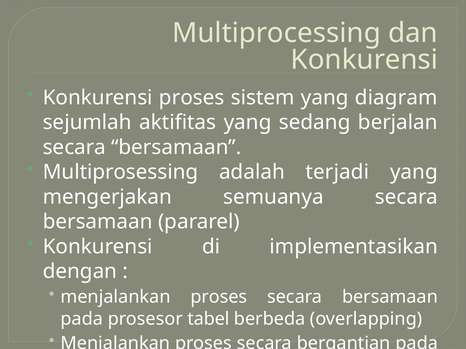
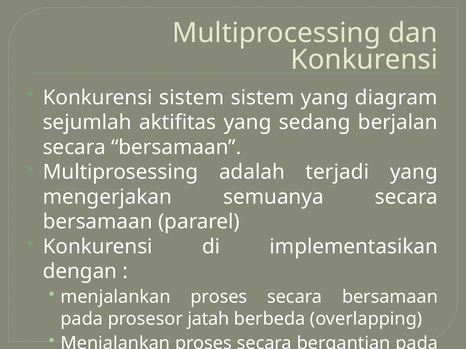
Konkurensi proses: proses -> sistem
tabel: tabel -> jatah
